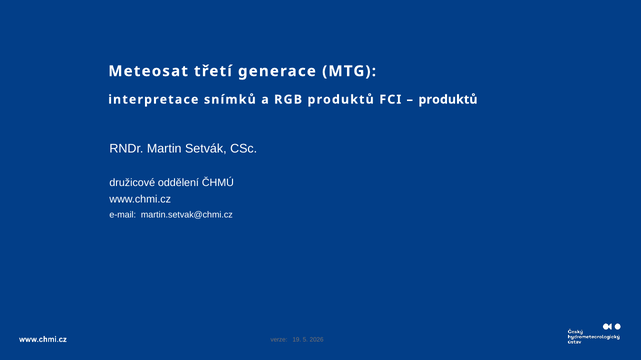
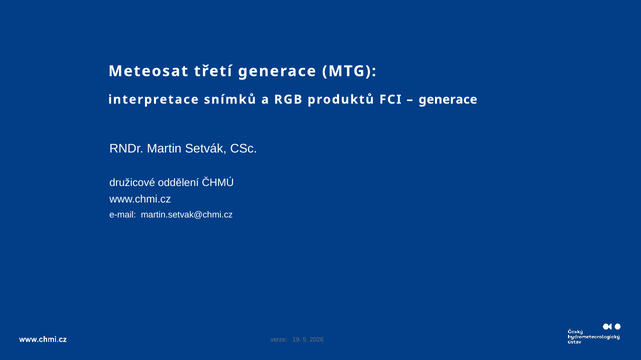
produktů at (448, 100): produktů -> generace
